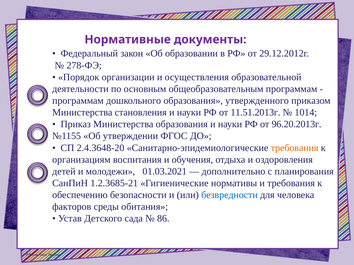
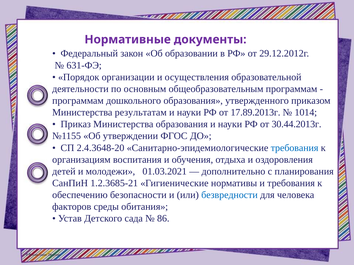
278-ФЭ: 278-ФЭ -> 631-ФЭ
становления: становления -> результатам
11.51.2013г: 11.51.2013г -> 17.89.2013г
96.20.2013г: 96.20.2013г -> 30.44.2013г
требования at (295, 148) colour: orange -> blue
